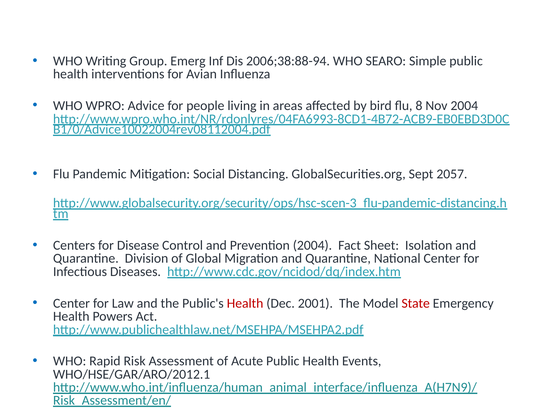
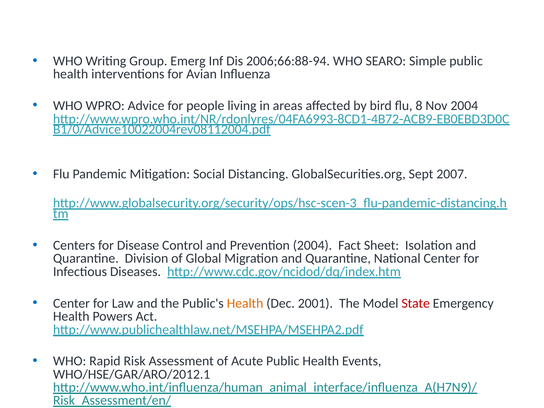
2006;38:88-94: 2006;38:88-94 -> 2006;66:88-94
2057: 2057 -> 2007
Health at (245, 303) colour: red -> orange
